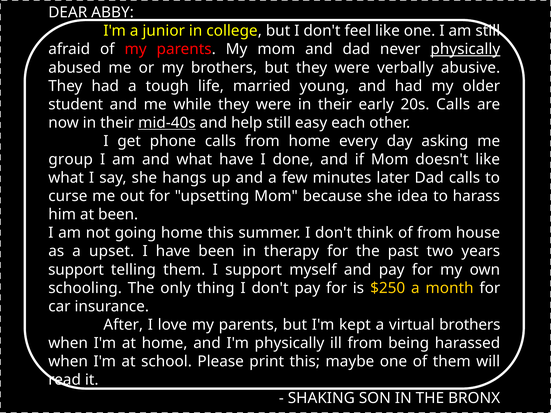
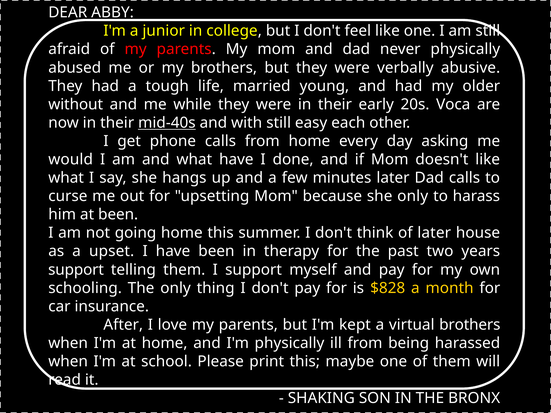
physically at (465, 49) underline: present -> none
student: student -> without
20s Calls: Calls -> Voca
help: help -> with
group: group -> would
she idea: idea -> only
of from: from -> later
$250: $250 -> $828
